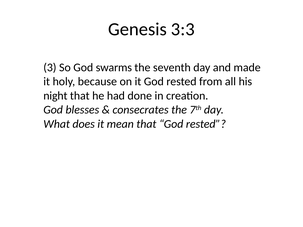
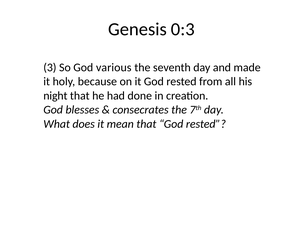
3:3: 3:3 -> 0:3
swarms: swarms -> various
